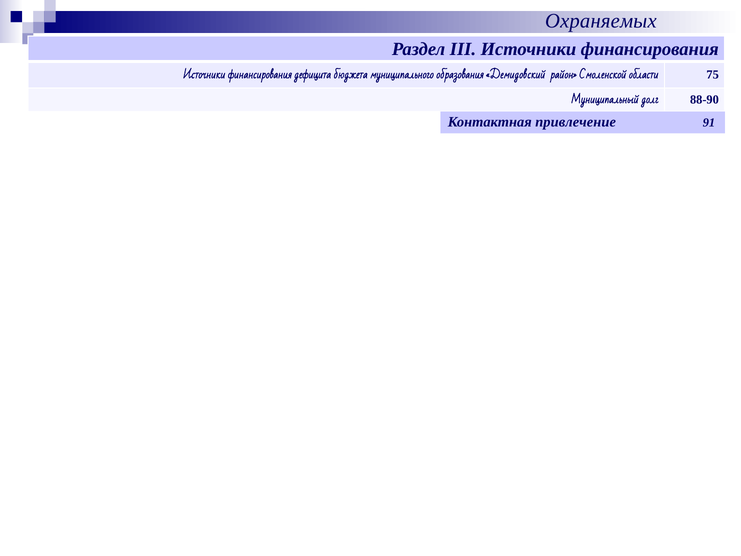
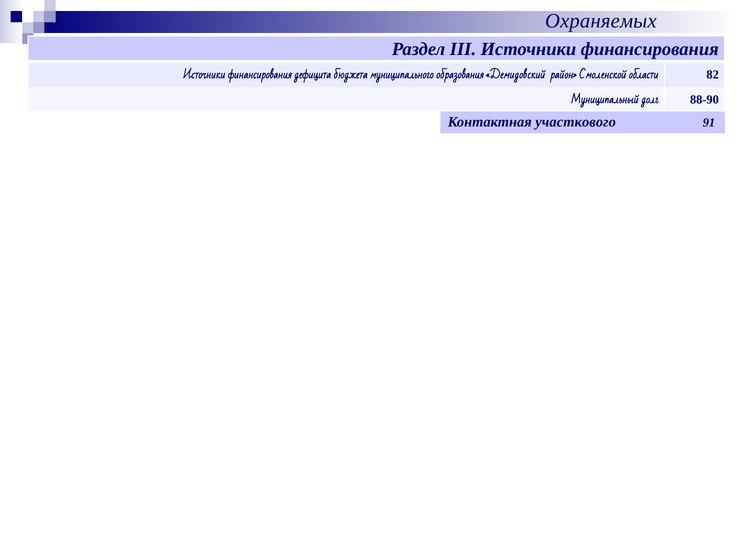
75: 75 -> 82
привлечение: привлечение -> участкового
